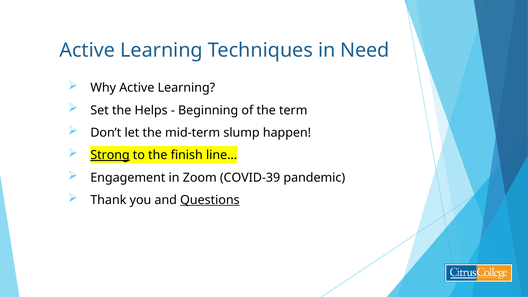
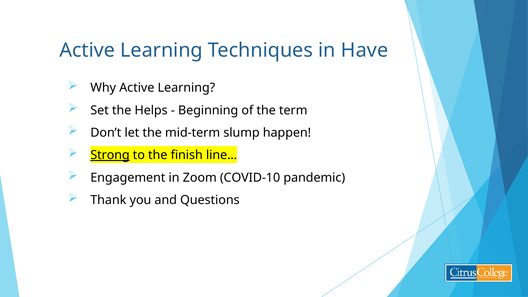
Need: Need -> Have
COVID-39: COVID-39 -> COVID-10
Questions underline: present -> none
